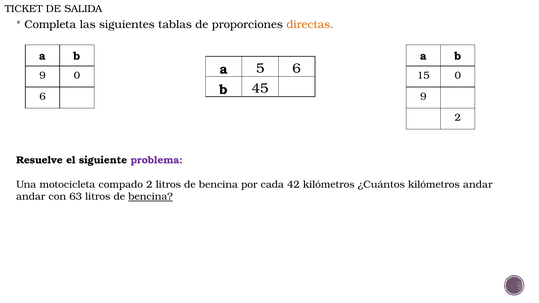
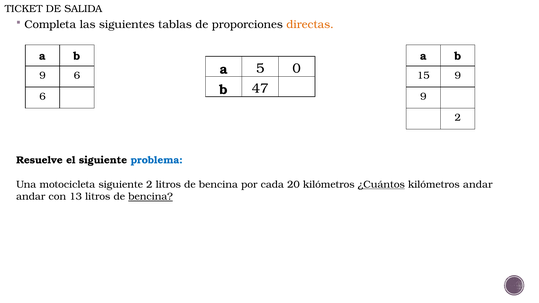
5 6: 6 -> 0
9 0: 0 -> 6
15 0: 0 -> 9
45: 45 -> 47
problema colour: purple -> blue
motocicleta compado: compado -> siguiente
42: 42 -> 20
¿Cuántos underline: none -> present
63: 63 -> 13
